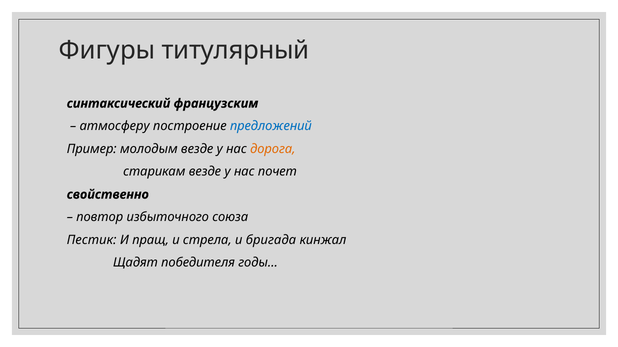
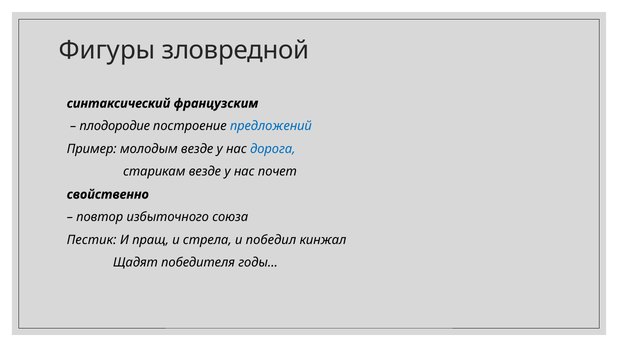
титулярный: титулярный -> зловредной
атмосферу: атмосферу -> плодородие
дорога colour: orange -> blue
бригада: бригада -> победил
